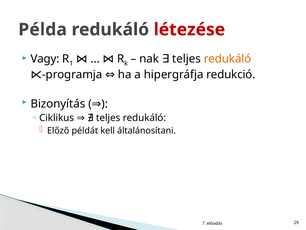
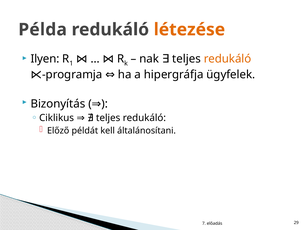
létezése colour: red -> orange
Vagy: Vagy -> Ilyen
redukció: redukció -> ügyfelek
